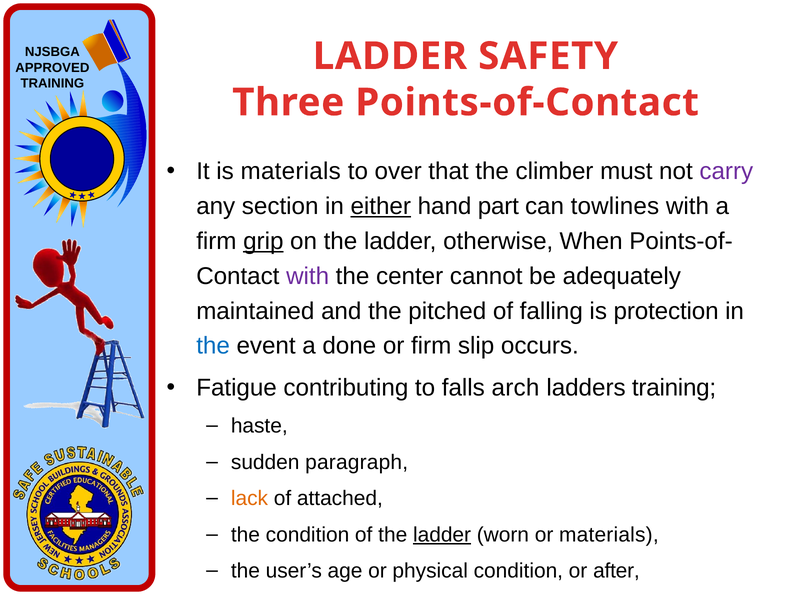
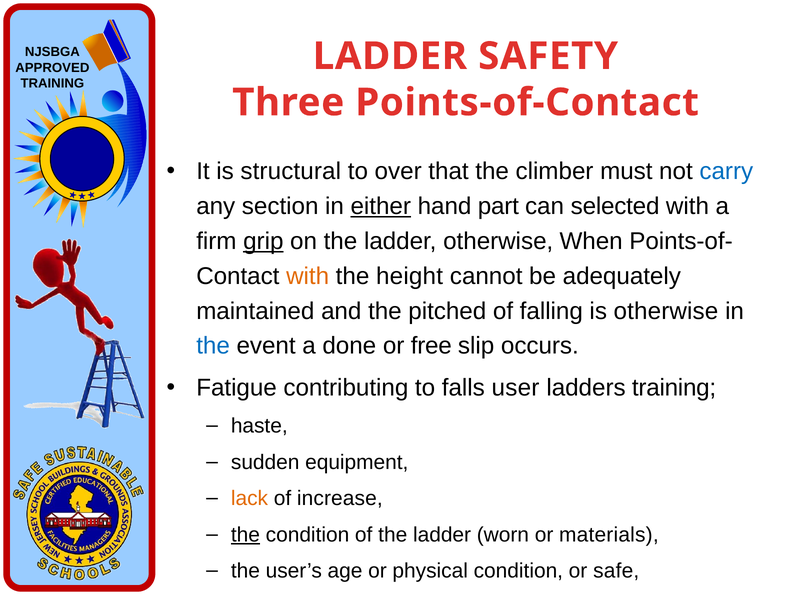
is materials: materials -> structural
carry colour: purple -> blue
towlines: towlines -> selected
with at (308, 276) colour: purple -> orange
center: center -> height
is protection: protection -> otherwise
or firm: firm -> free
arch: arch -> user
paragraph: paragraph -> equipment
attached: attached -> increase
the at (245, 535) underline: none -> present
ladder at (442, 535) underline: present -> none
after: after -> safe
